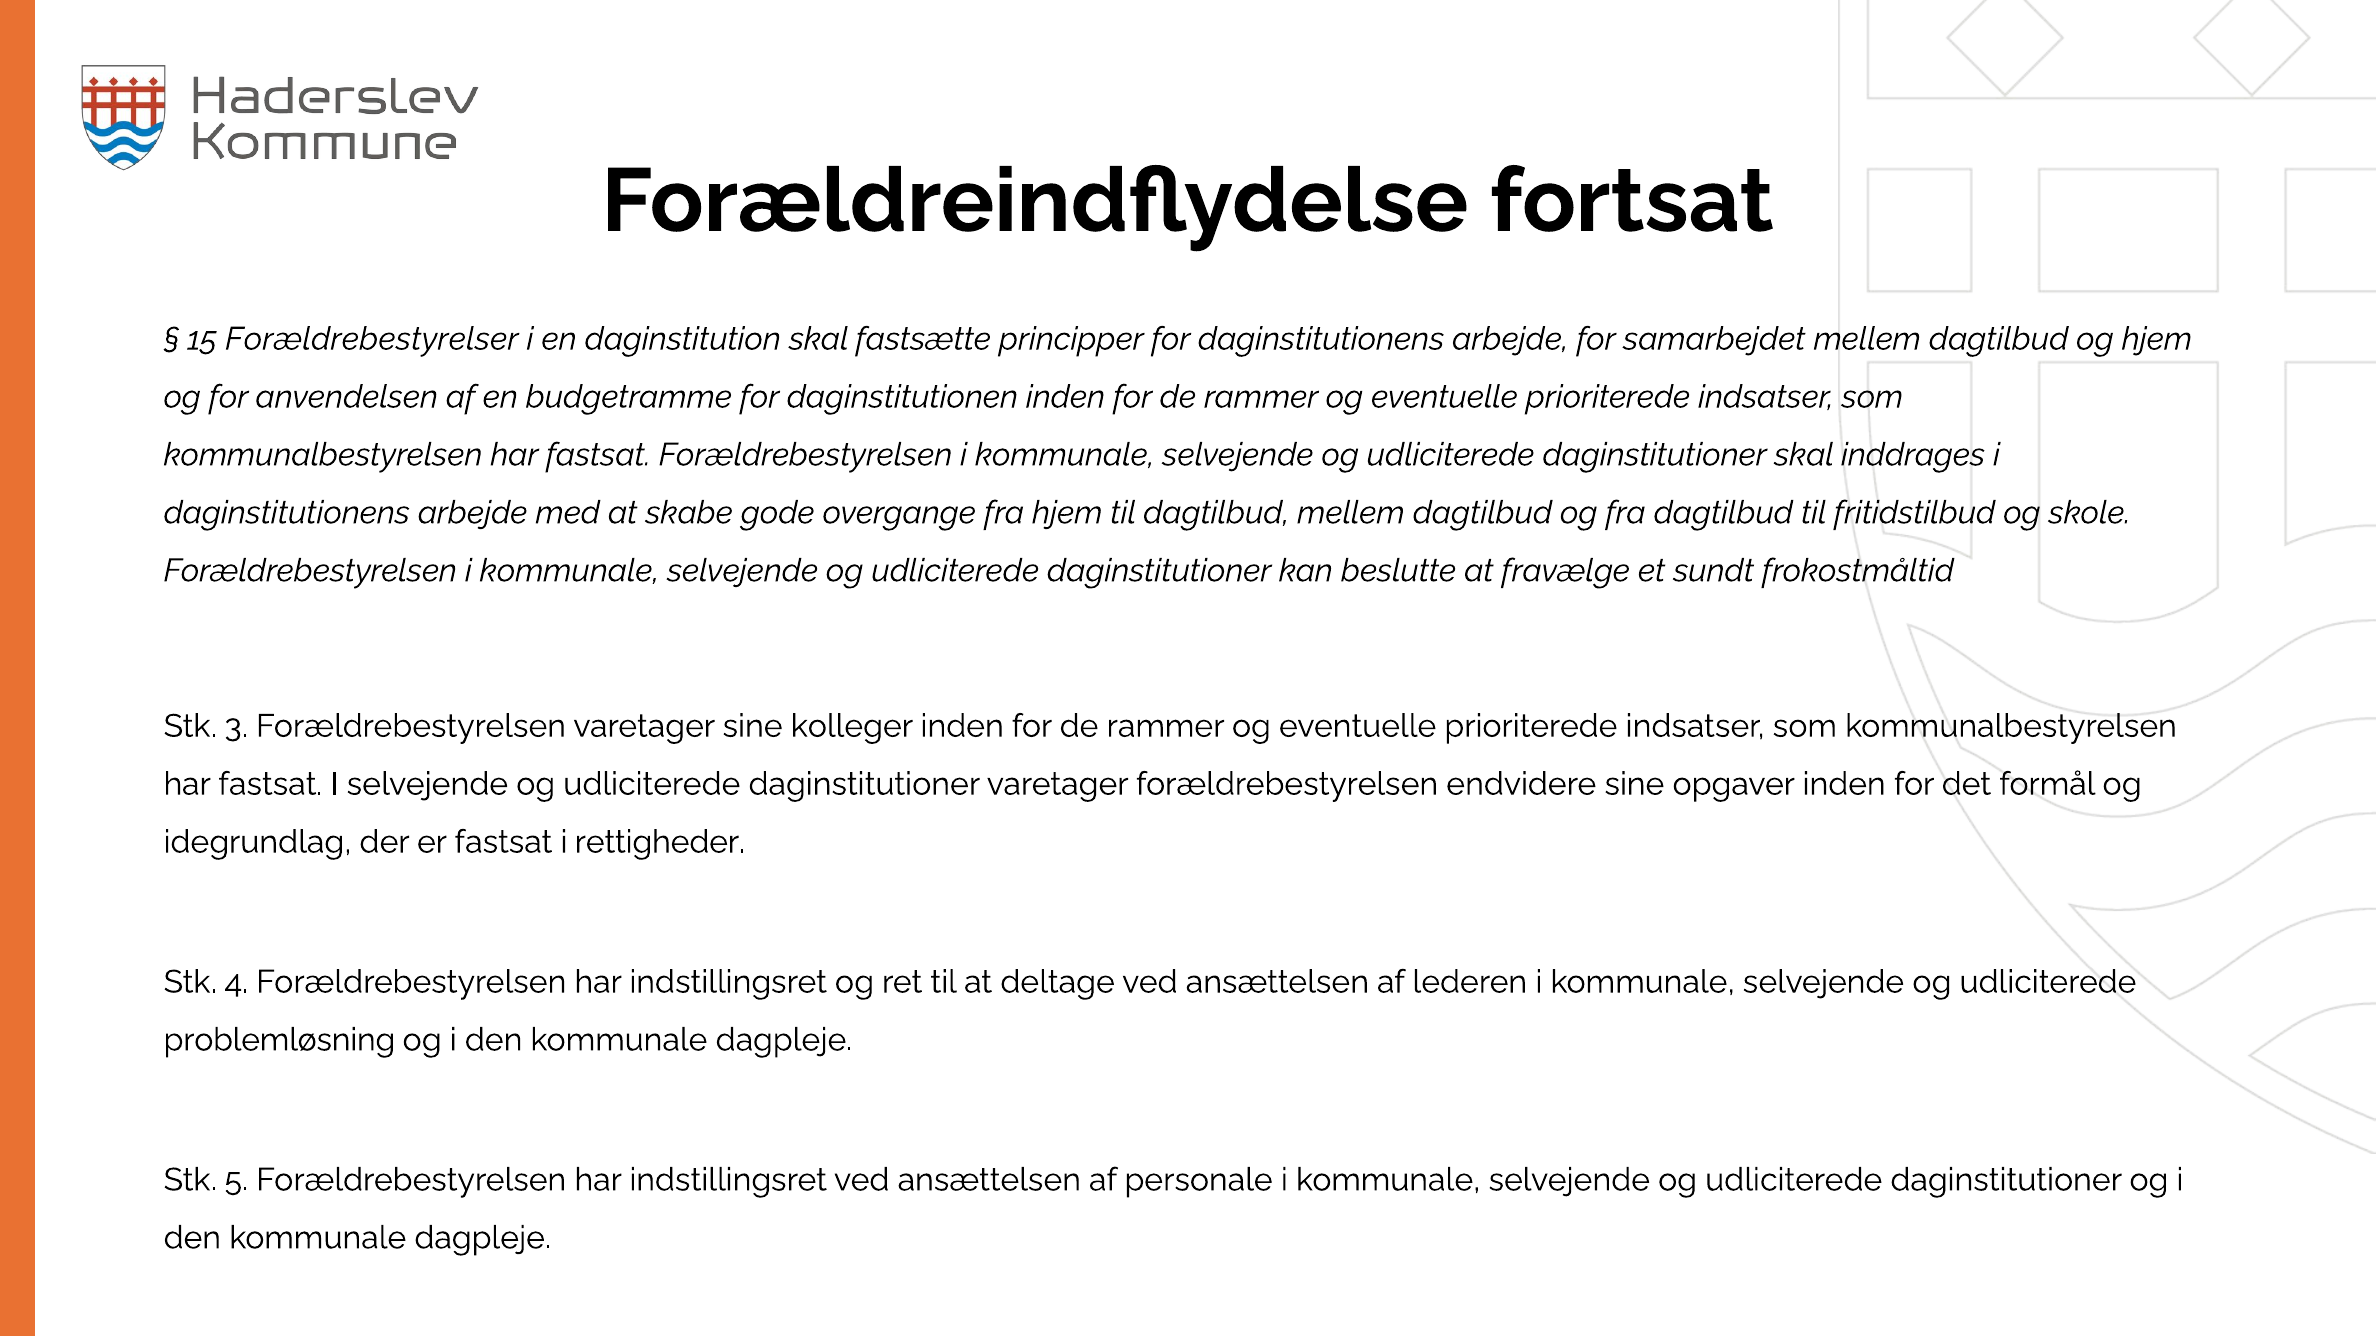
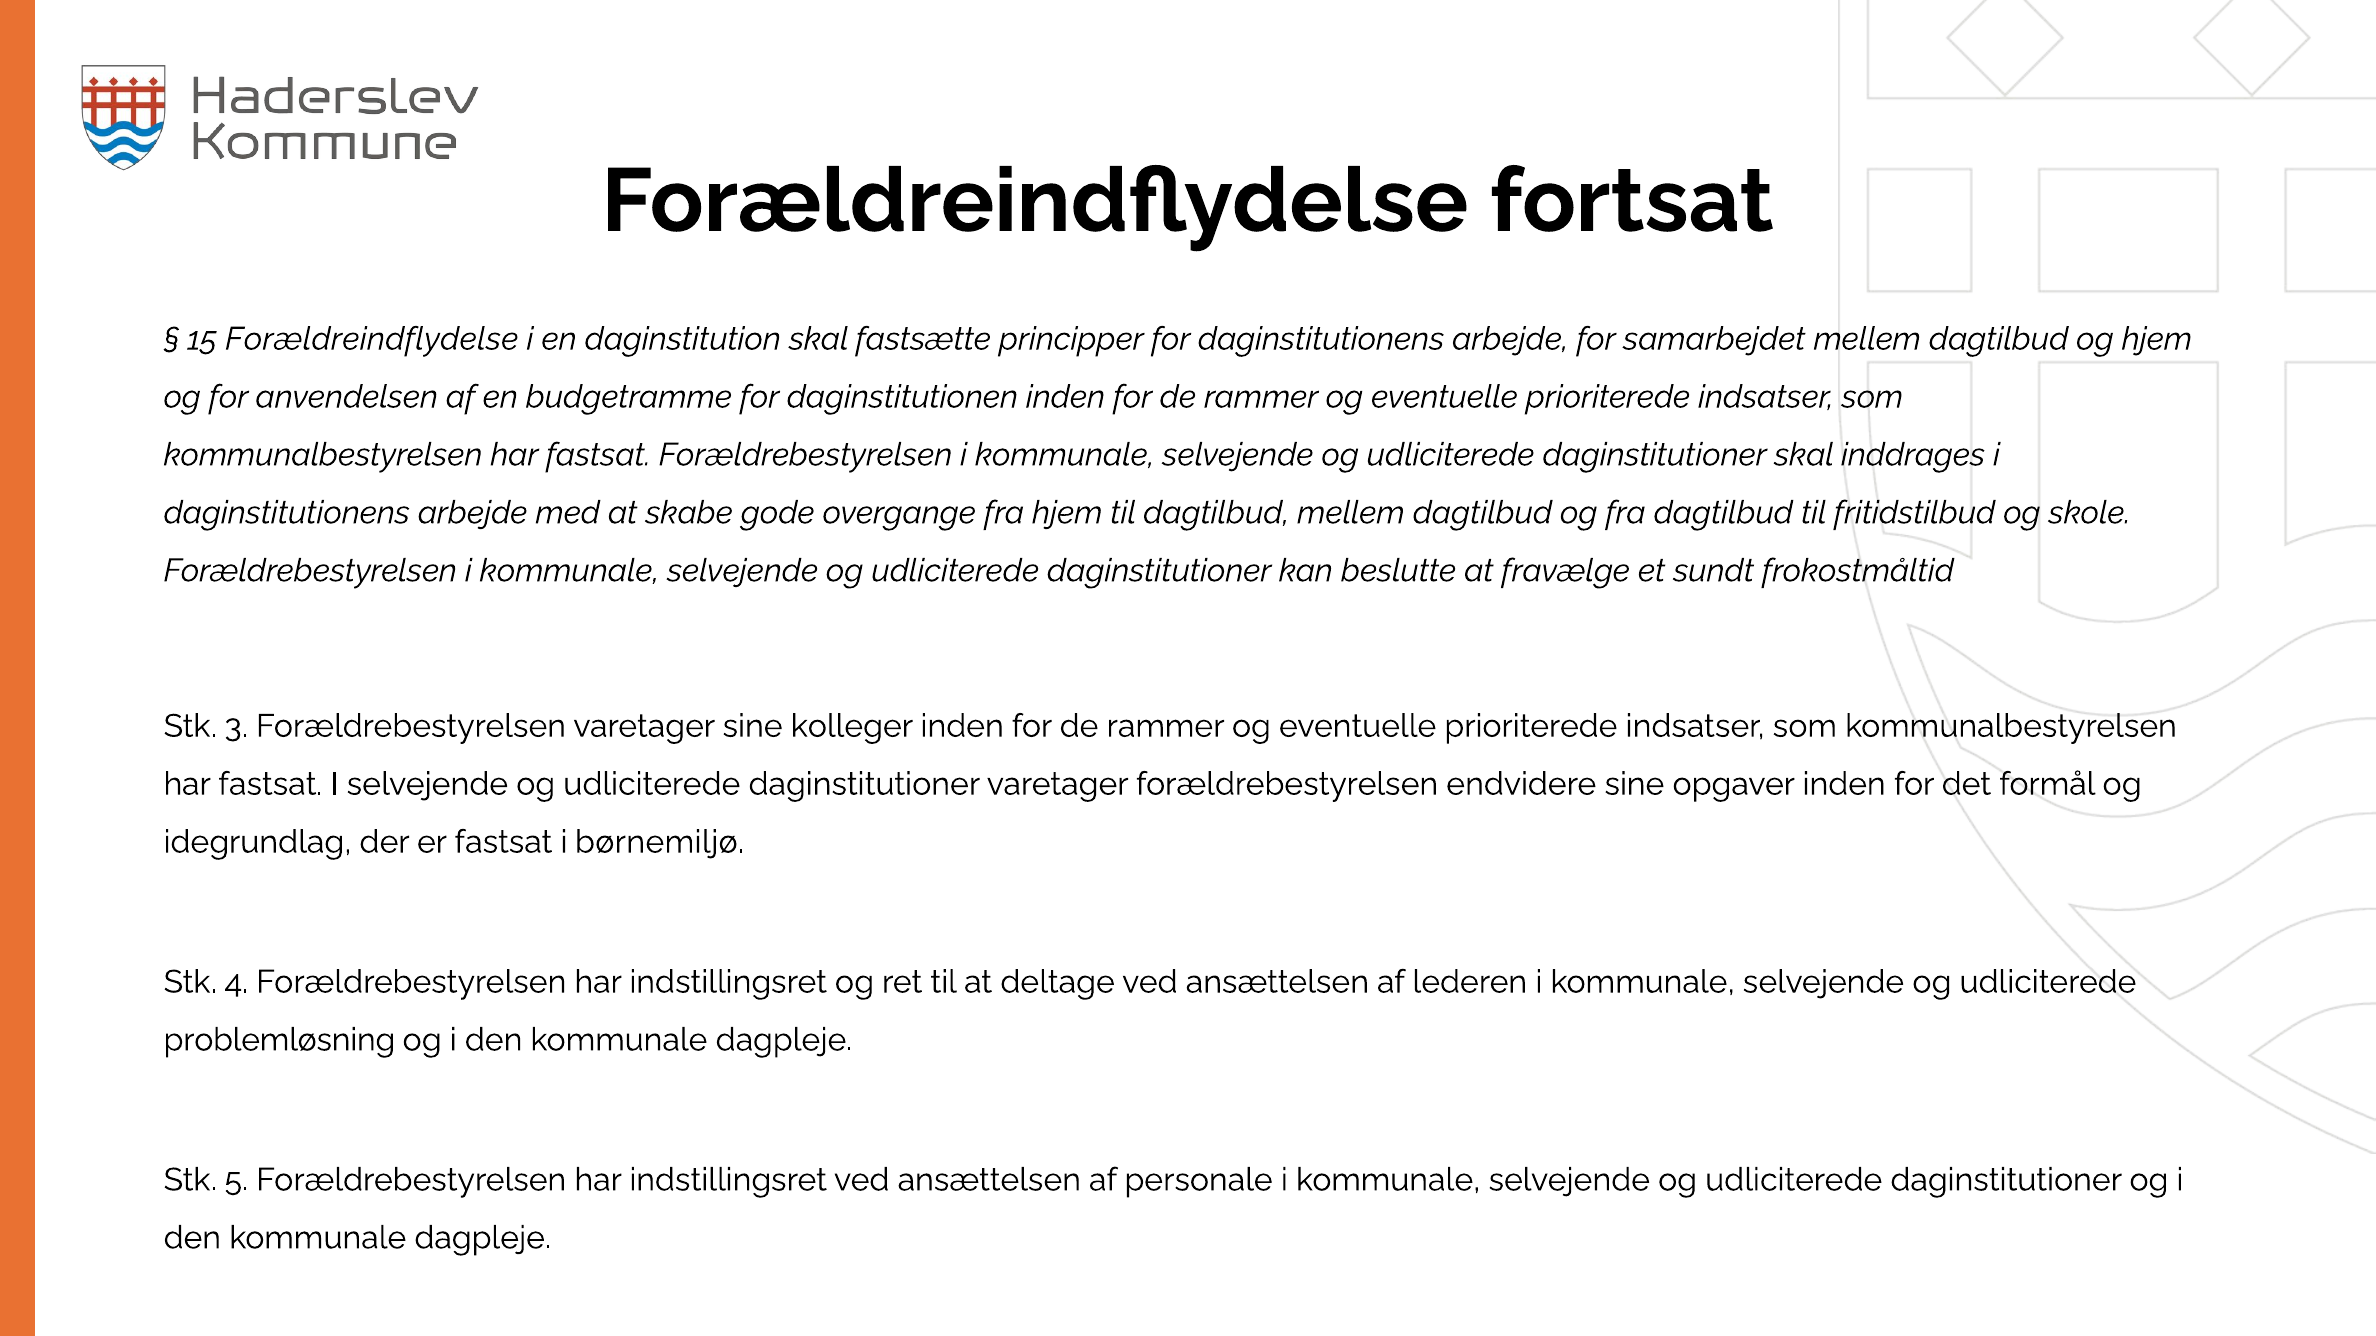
15 Forældrebestyrelser: Forældrebestyrelser -> Forældreindflydelse
rettigheder: rettigheder -> børnemiljø
